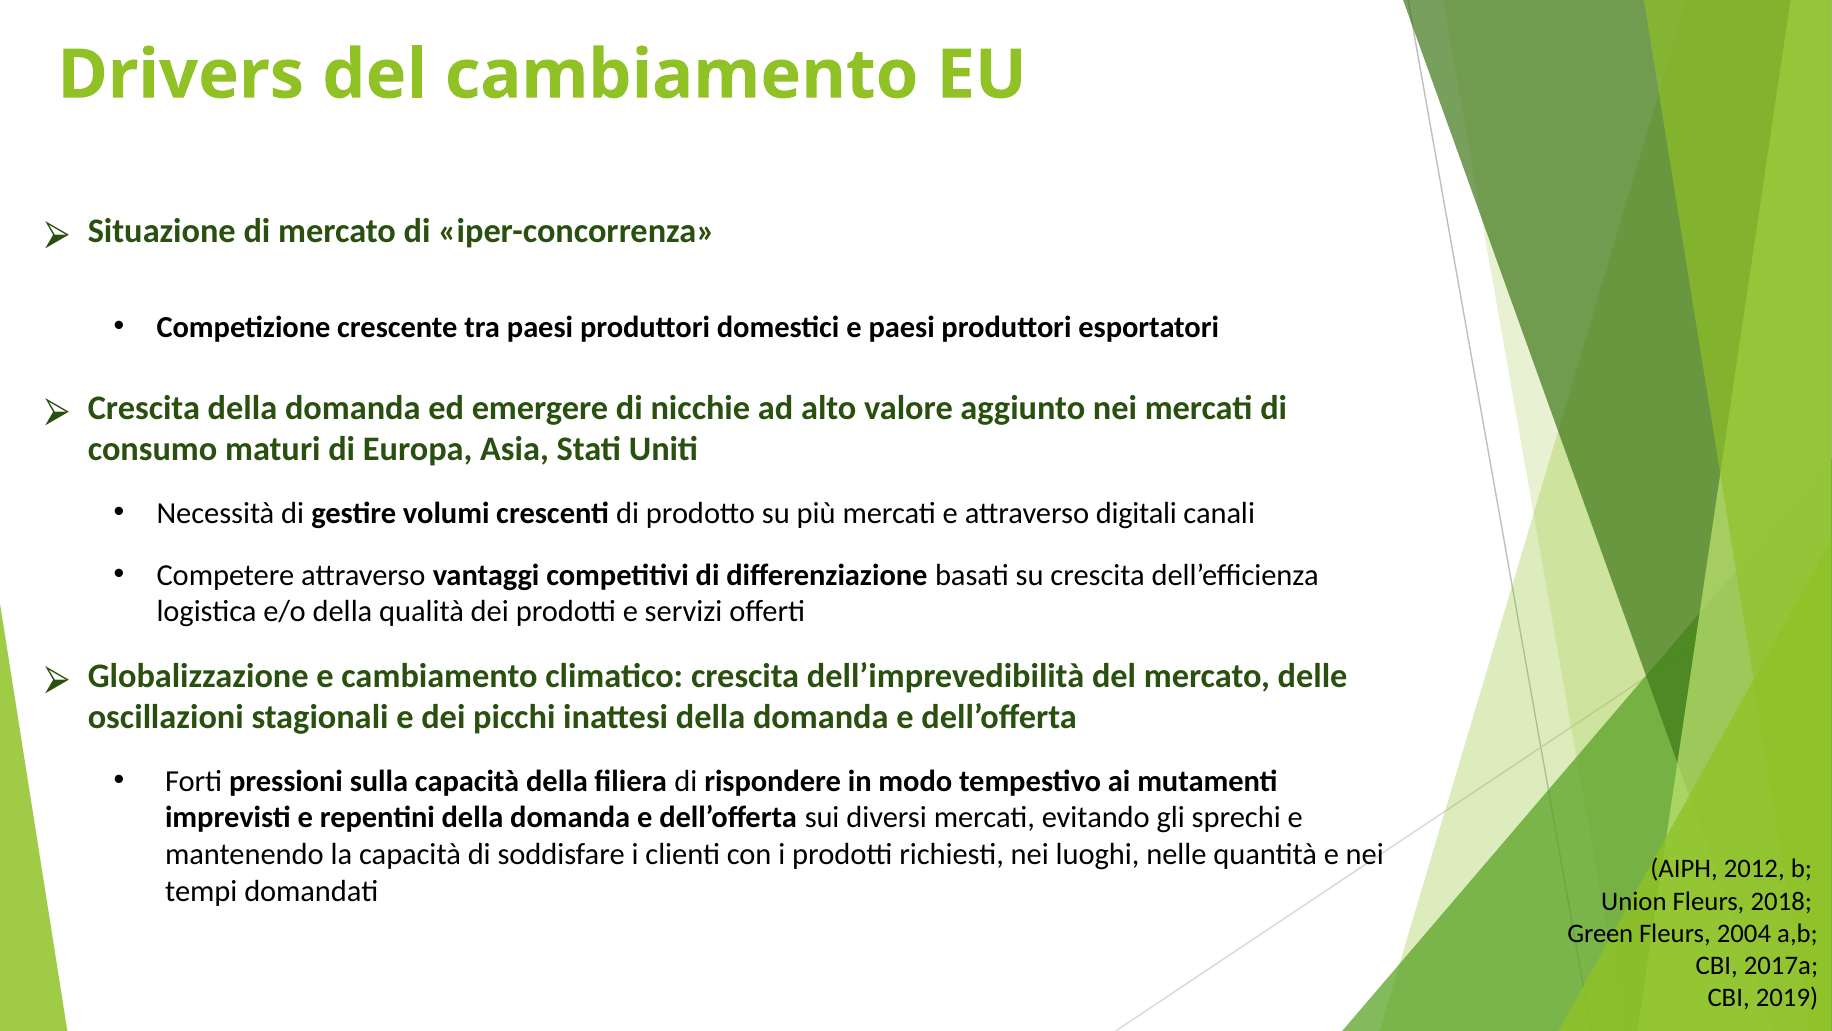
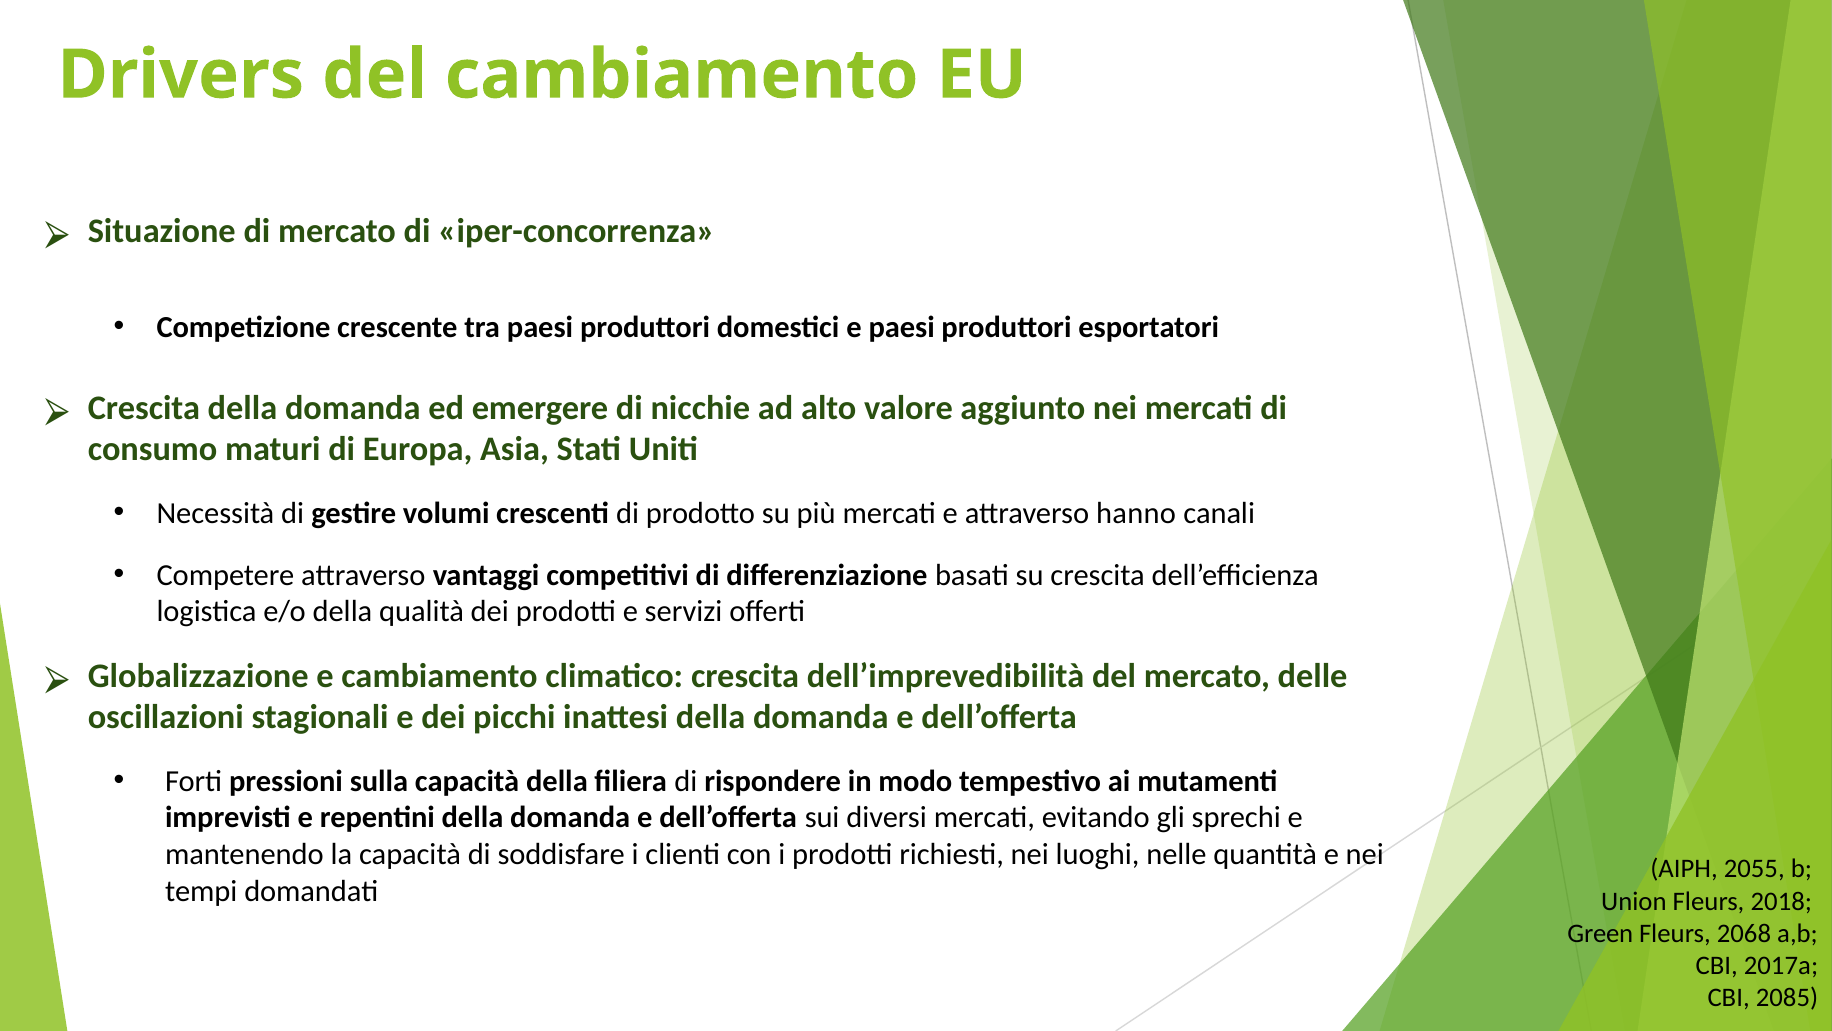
digitali: digitali -> hanno
2012: 2012 -> 2055
2004: 2004 -> 2068
2019: 2019 -> 2085
